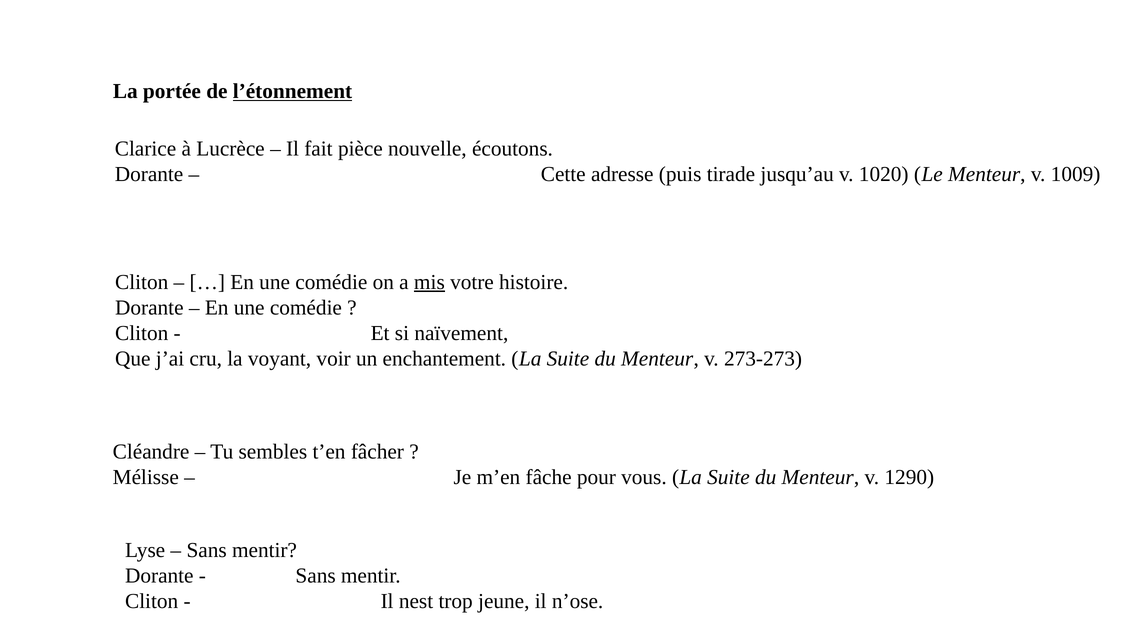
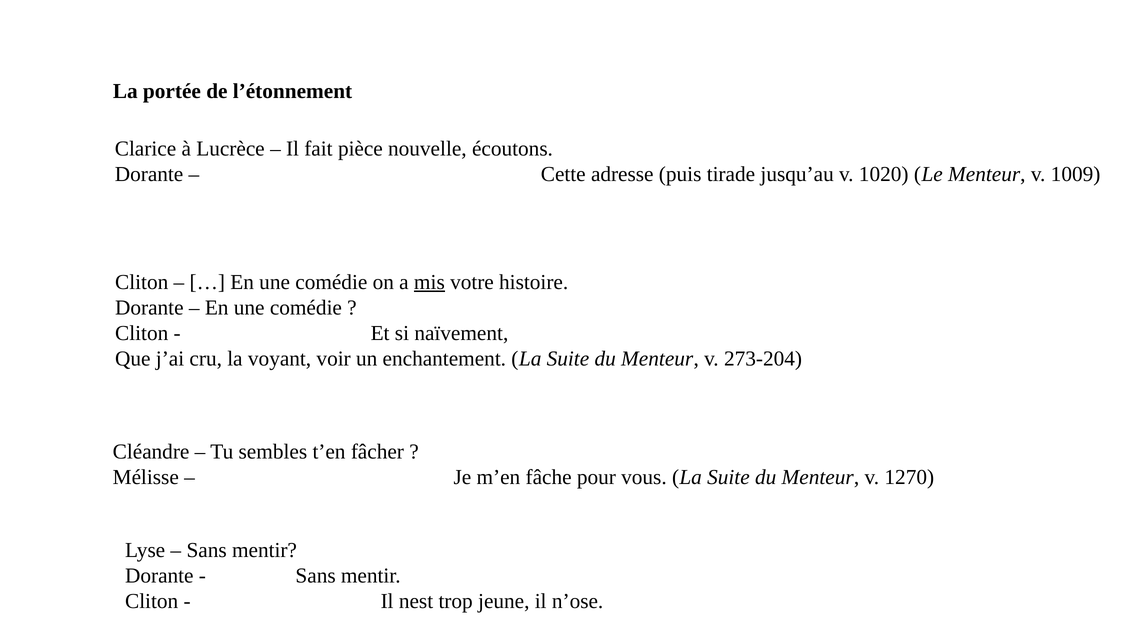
l’étonnement underline: present -> none
273-273: 273-273 -> 273-204
1290: 1290 -> 1270
